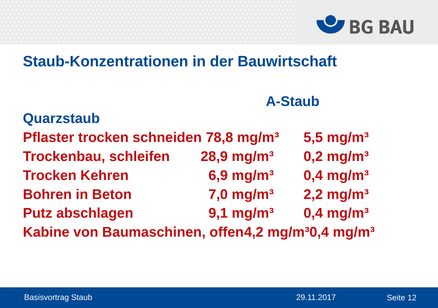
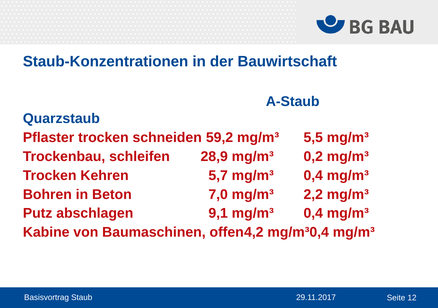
78,8: 78,8 -> 59,2
6,9: 6,9 -> 5,7
